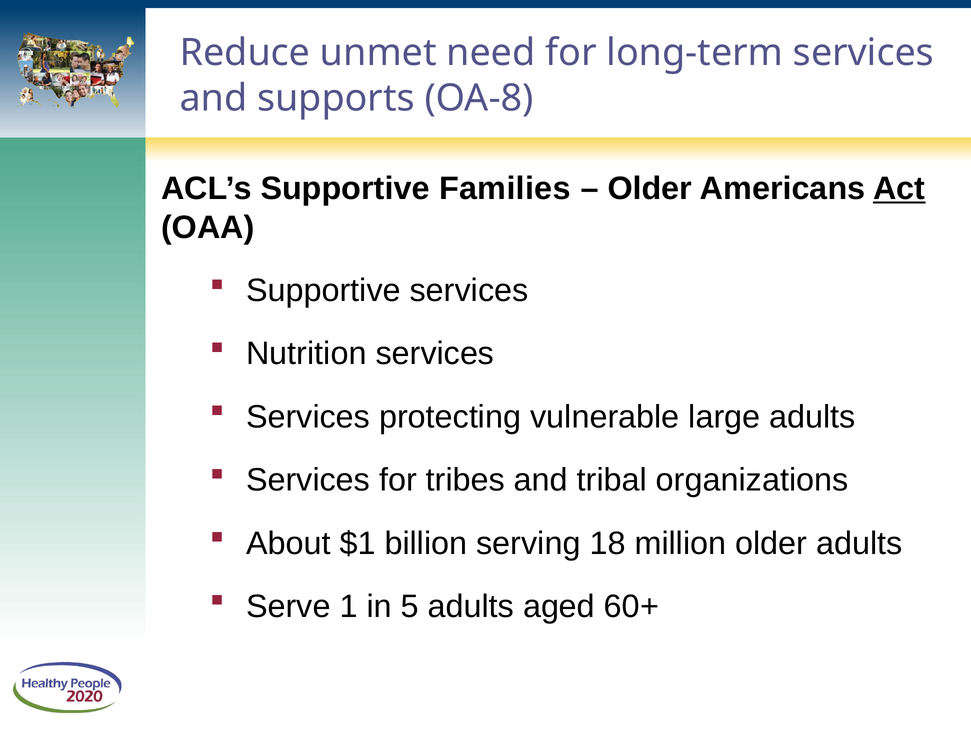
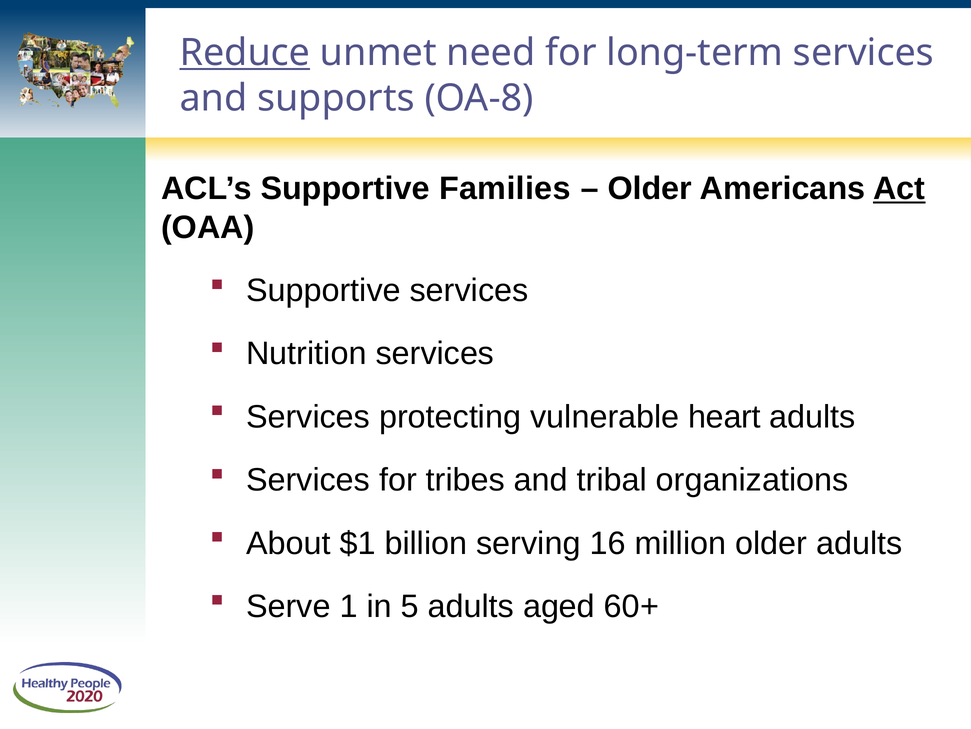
Reduce underline: none -> present
large: large -> heart
18: 18 -> 16
